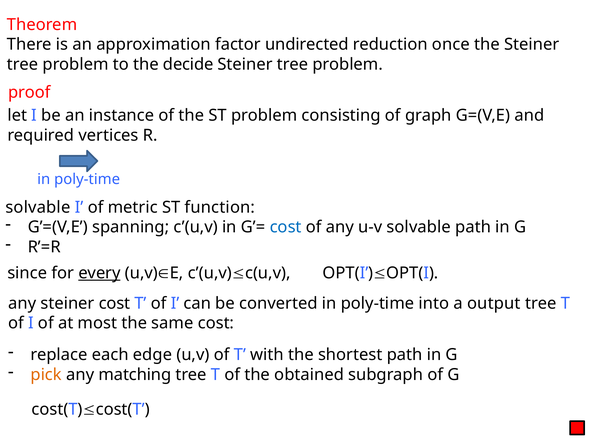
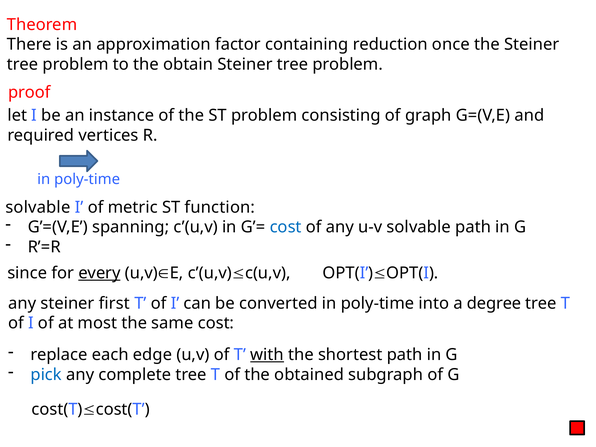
undirected: undirected -> containing
decide: decide -> obtain
steiner cost: cost -> first
output: output -> degree
with underline: none -> present
pick colour: orange -> blue
matching: matching -> complete
